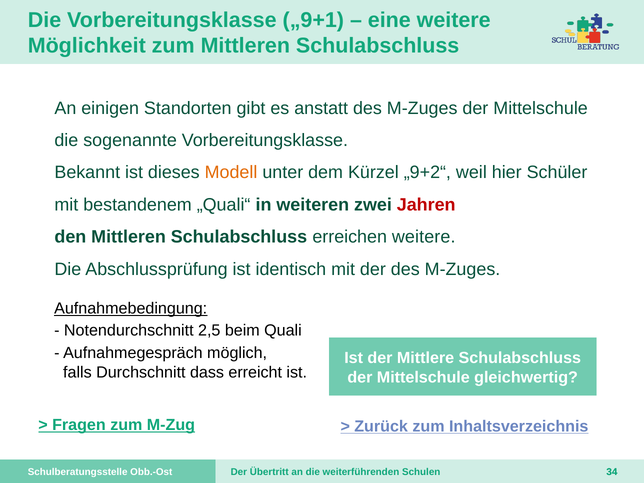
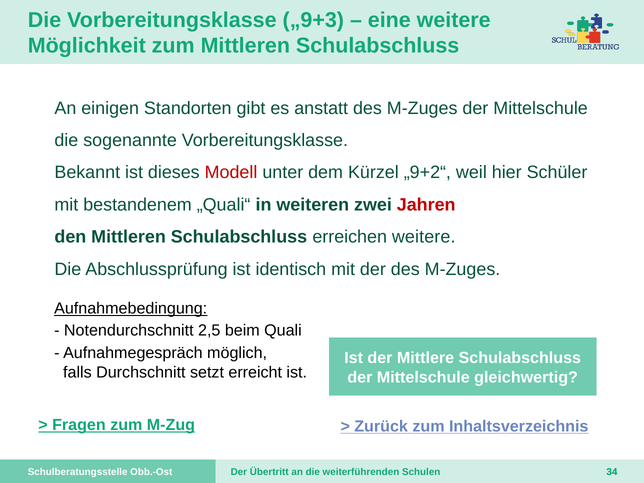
„9+1: „9+1 -> „9+3
Modell colour: orange -> red
dass: dass -> setzt
